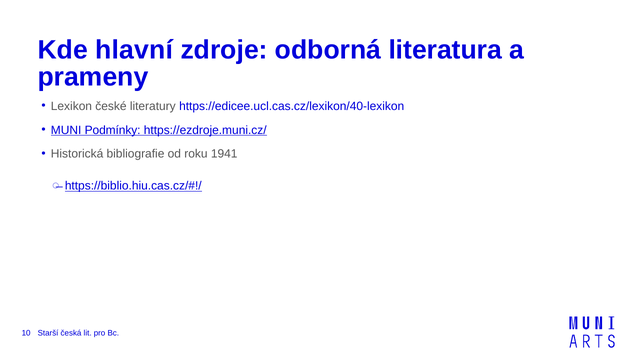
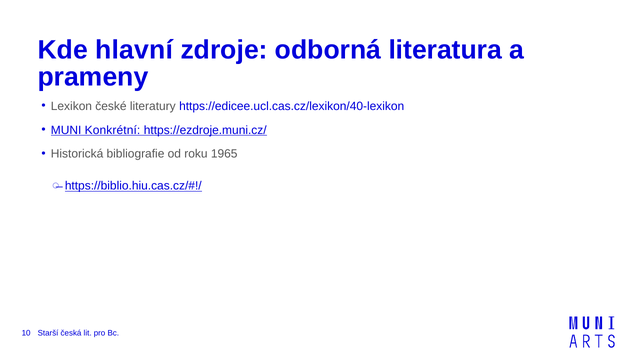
Podmínky: Podmínky -> Konkrétní
1941: 1941 -> 1965
